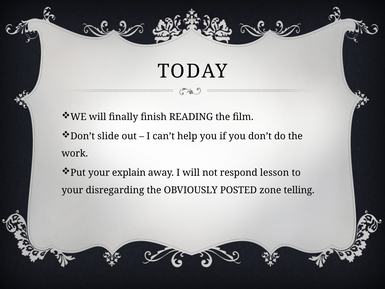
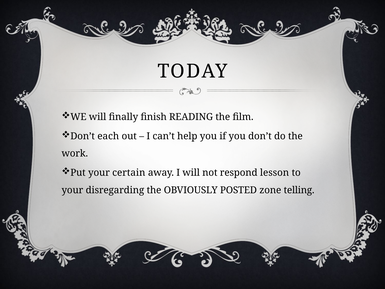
slide: slide -> each
explain: explain -> certain
